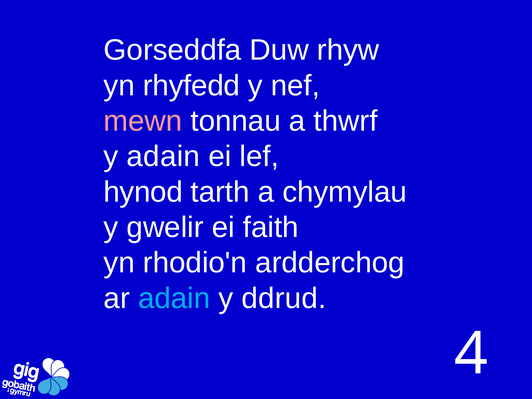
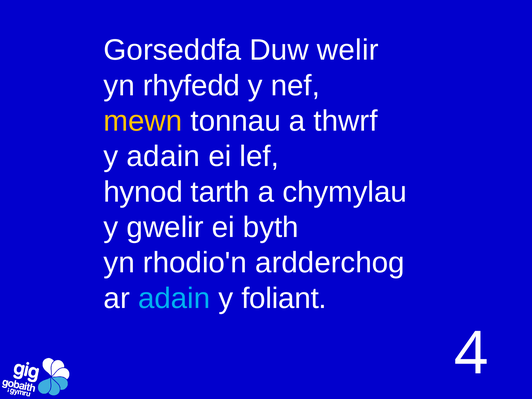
rhyw: rhyw -> welir
mewn colour: pink -> yellow
faith: faith -> byth
ddrud: ddrud -> foliant
